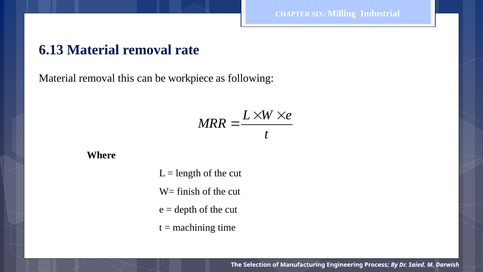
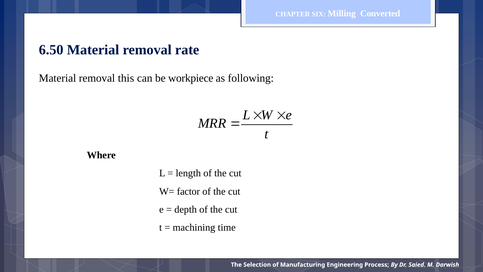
Industrial: Industrial -> Converted
6.13: 6.13 -> 6.50
finish: finish -> factor
